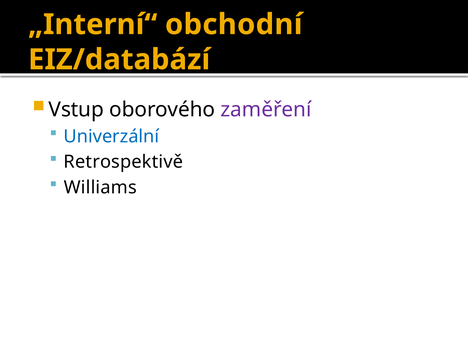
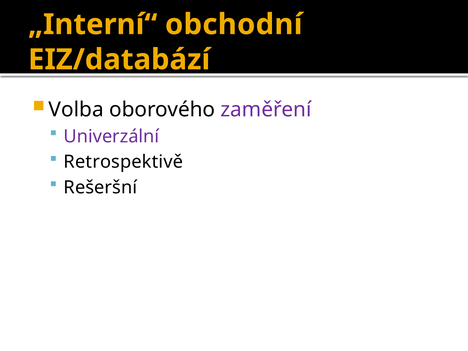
Vstup: Vstup -> Volba
Univerzální colour: blue -> purple
Williams: Williams -> Rešeršní
